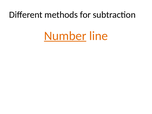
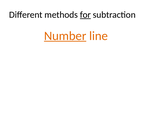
for underline: none -> present
